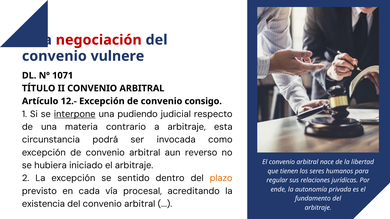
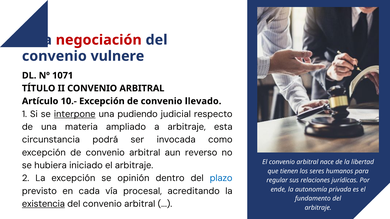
12.-: 12.- -> 10.-
consigo: consigo -> llevado
contrario: contrario -> ampliado
sentido: sentido -> opinión
plazo colour: orange -> blue
existencia underline: none -> present
